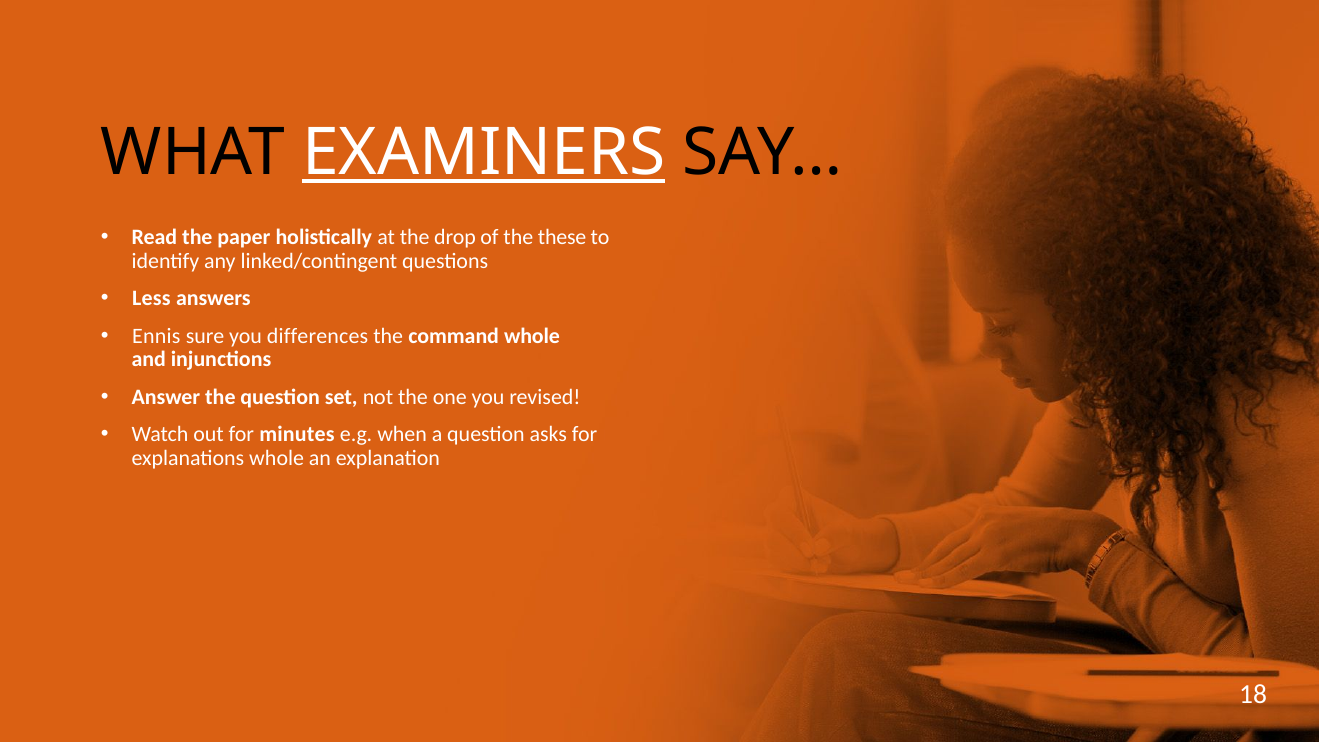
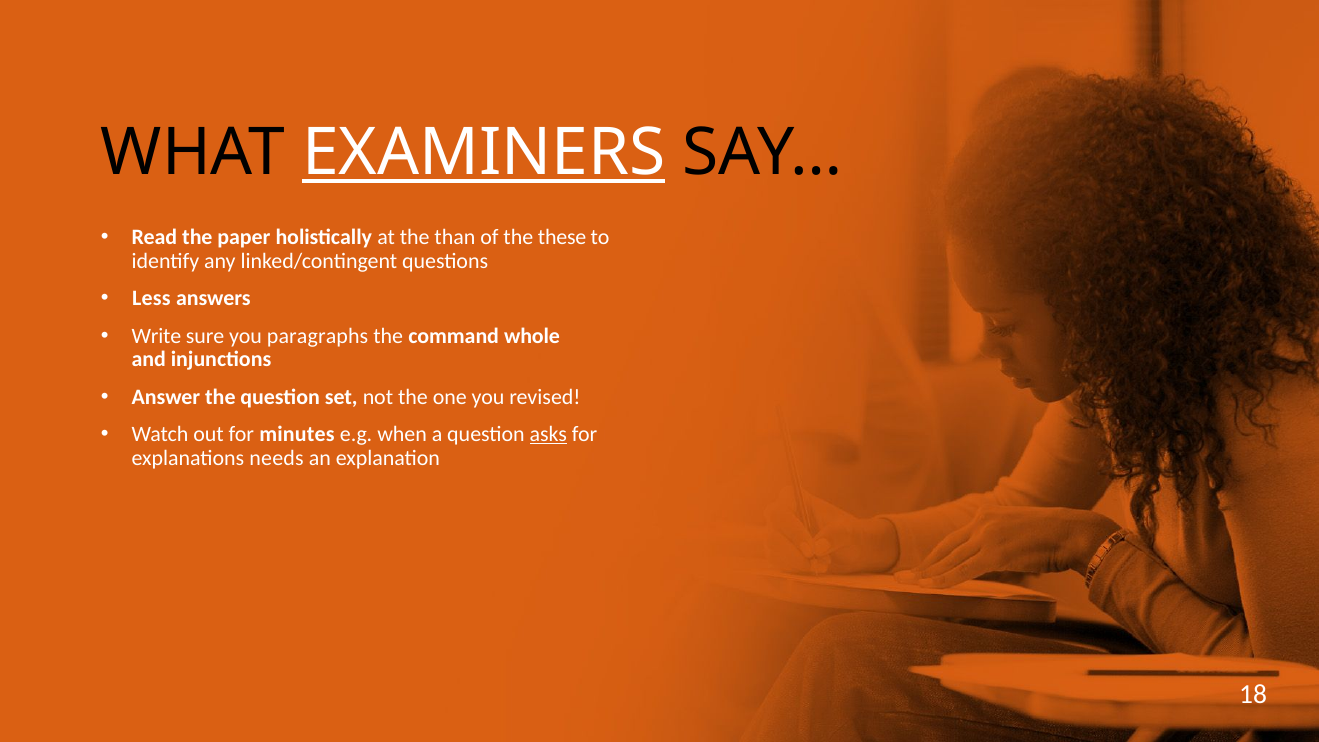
drop: drop -> than
Ennis: Ennis -> Write
differences: differences -> paragraphs
asks underline: none -> present
explanations whole: whole -> needs
